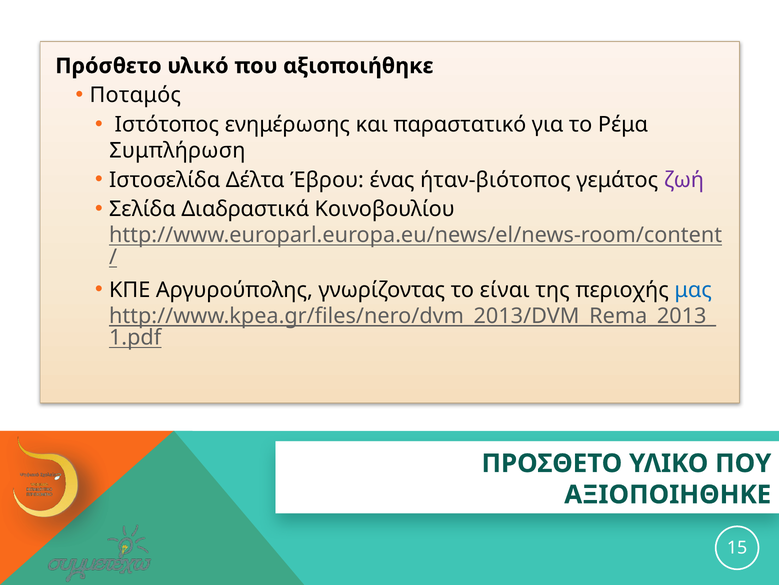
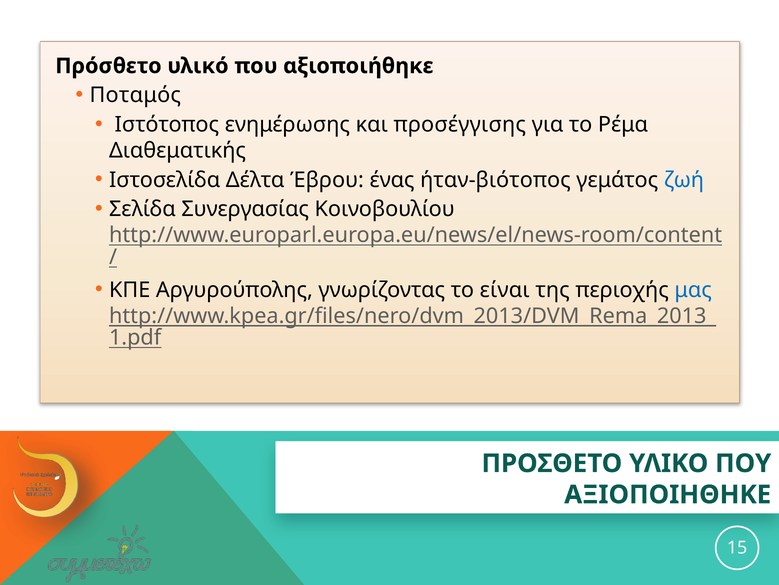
παραστατικό: παραστατικό -> προσέγγισης
Συμπλήρωση: Συμπλήρωση -> Διαθεματικής
ζωή colour: purple -> blue
Διαδραστικά: Διαδραστικά -> Συνεργασίας
